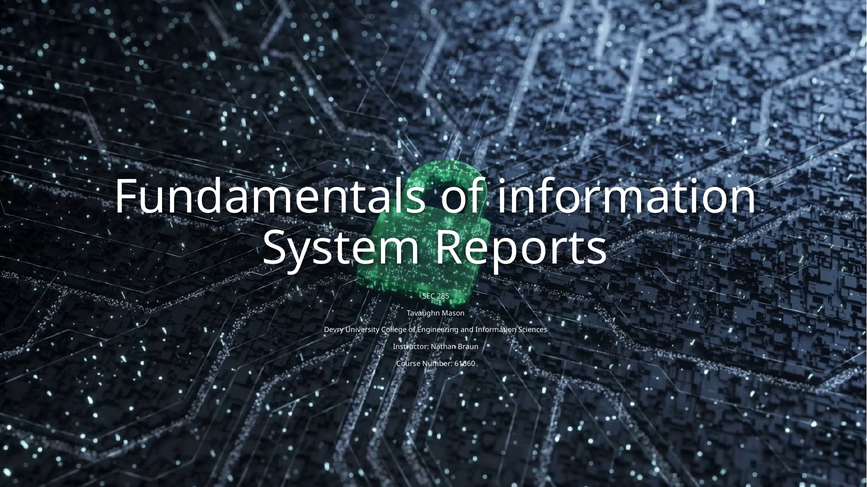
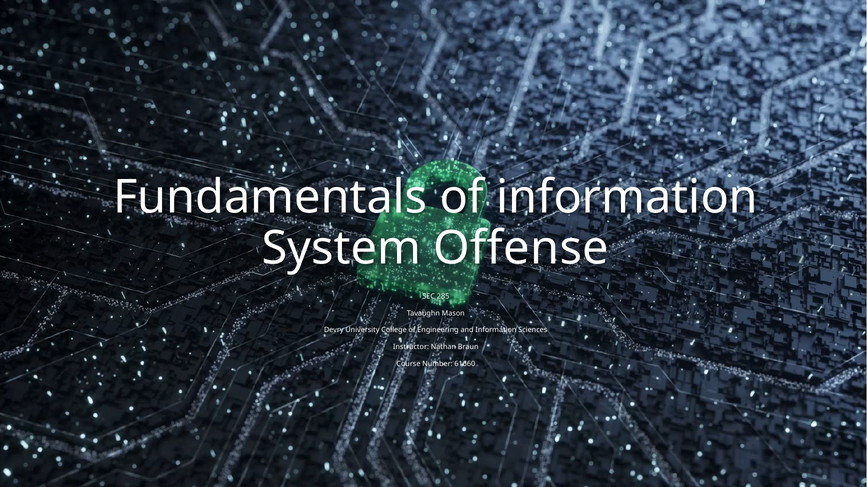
Reports: Reports -> Offense
